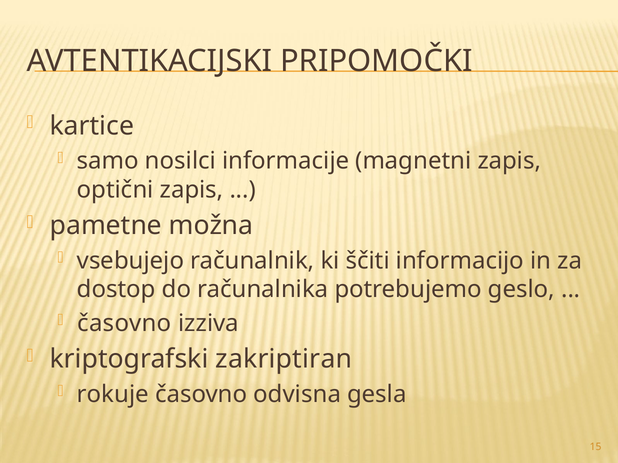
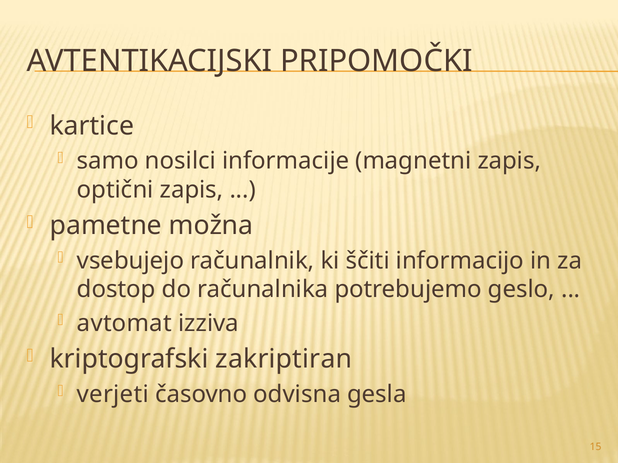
časovno at (124, 323): časovno -> avtomat
rokuje: rokuje -> verjeti
